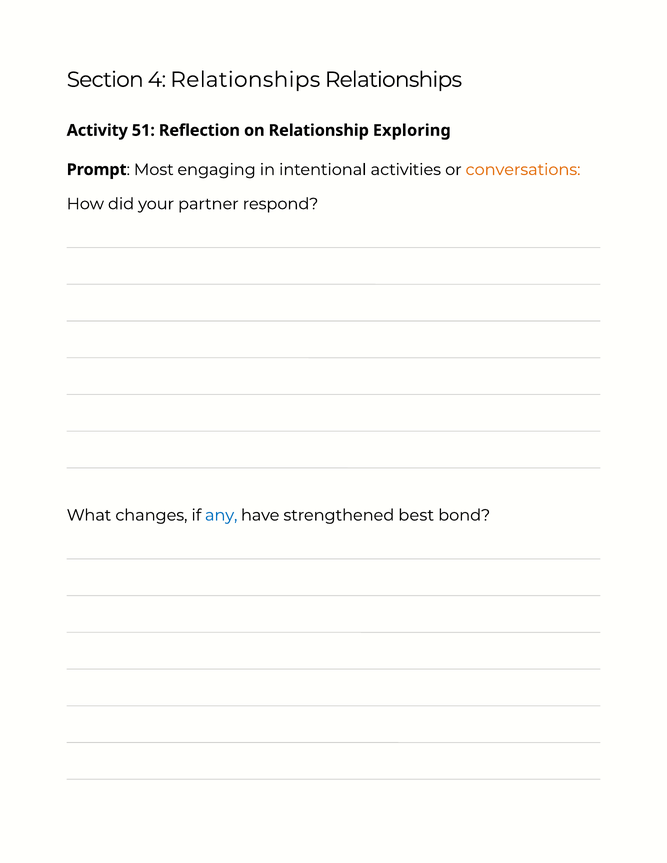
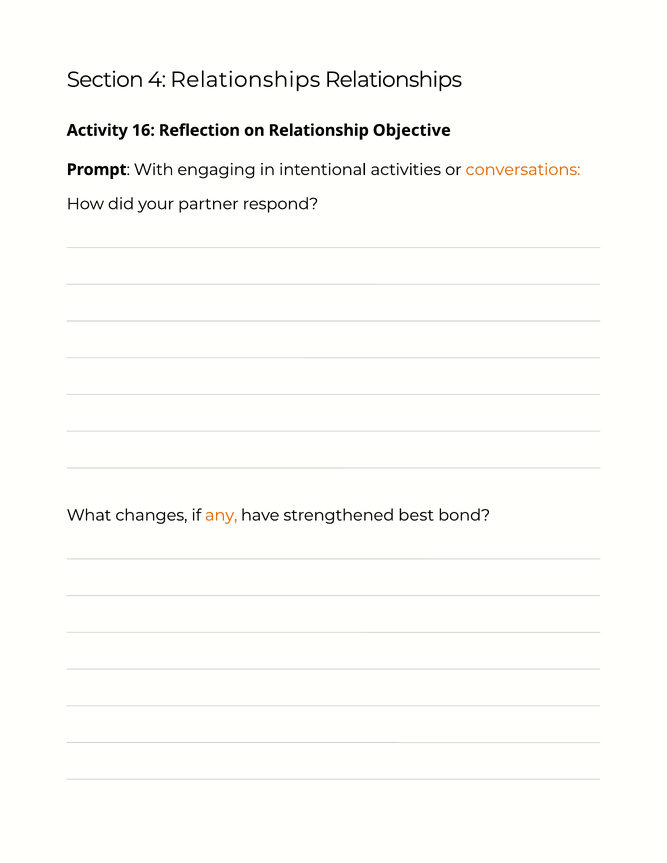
51: 51 -> 16
Exploring: Exploring -> Objective
Most: Most -> With
any colour: blue -> orange
